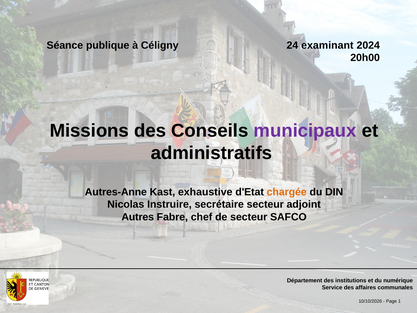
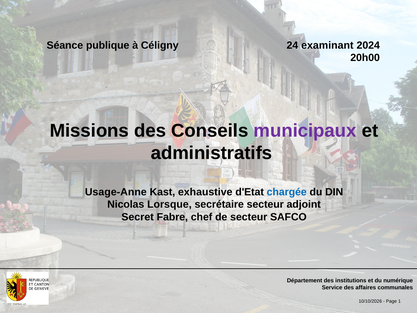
Autres-Anne: Autres-Anne -> Usage-Anne
chargée colour: orange -> blue
Instruire: Instruire -> Lorsque
Autres: Autres -> Secret
